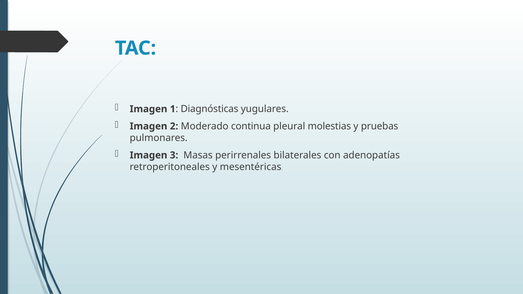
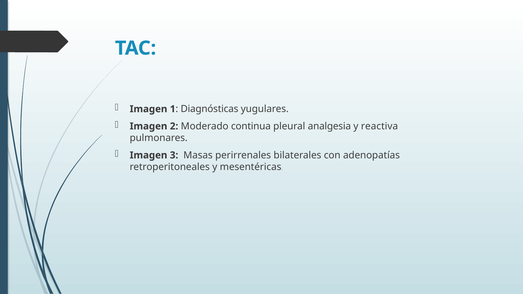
molestias: molestias -> analgesia
pruebas: pruebas -> reactiva
